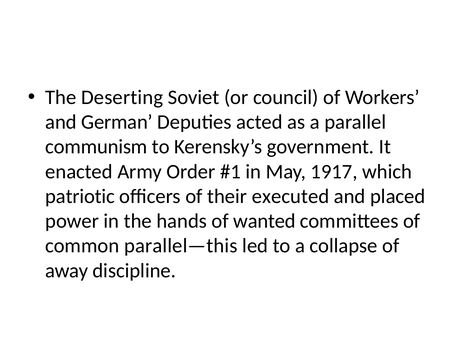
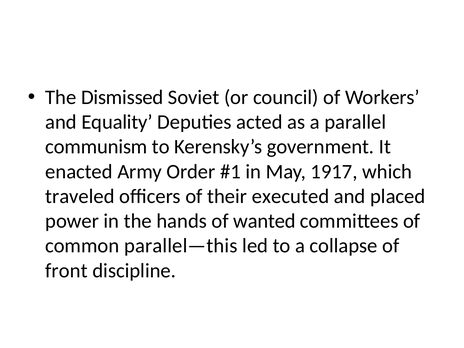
Deserting: Deserting -> Dismissed
German: German -> Equality
patriotic: patriotic -> traveled
away: away -> front
